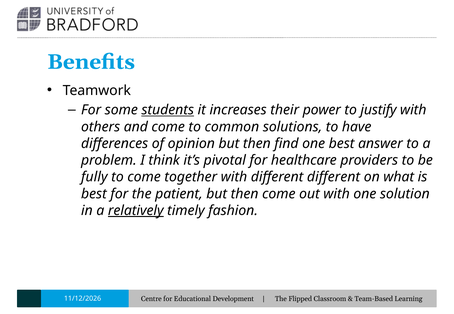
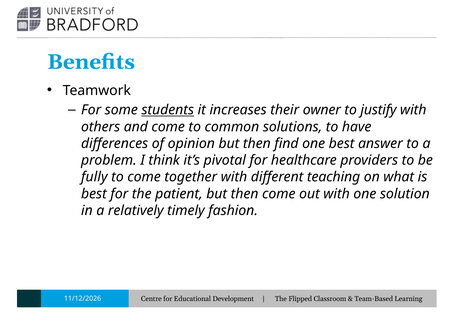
power: power -> owner
different different: different -> teaching
relatively underline: present -> none
